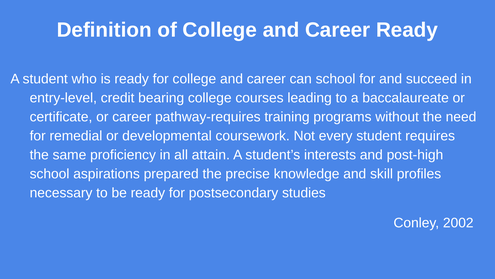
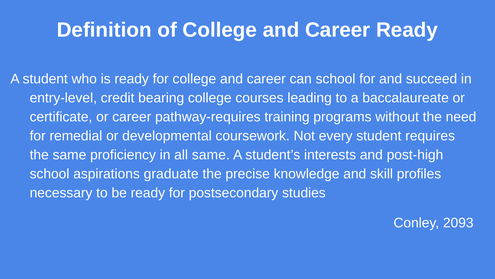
all attain: attain -> same
prepared: prepared -> graduate
2002: 2002 -> 2093
